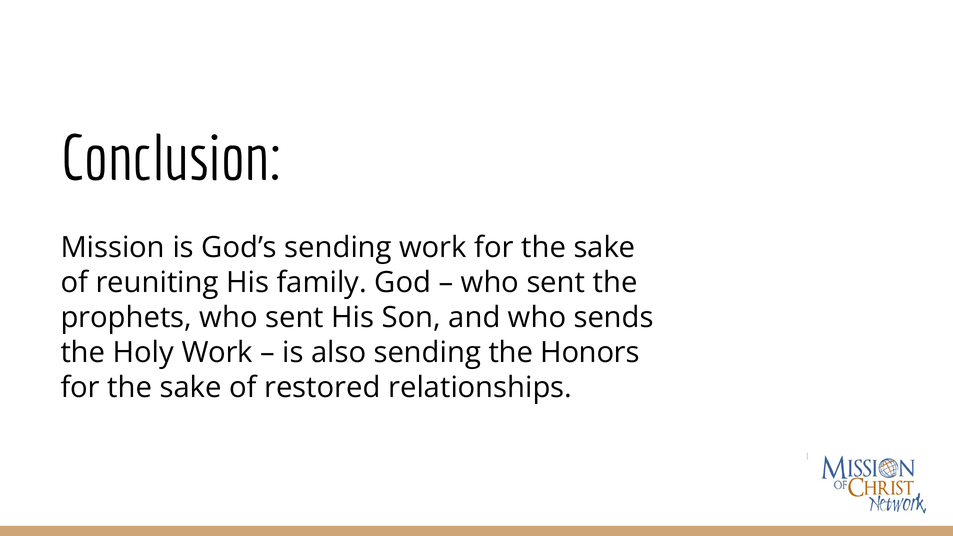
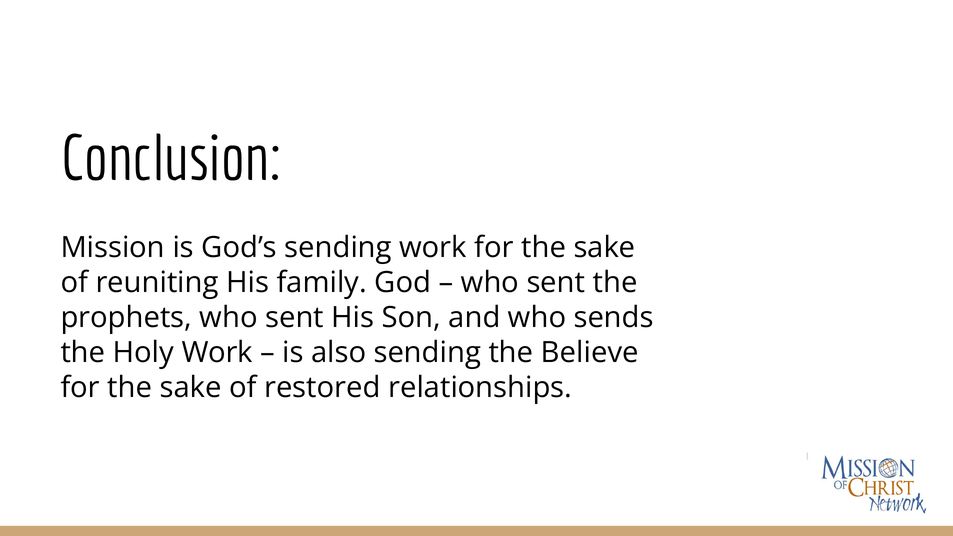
Honors: Honors -> Believe
